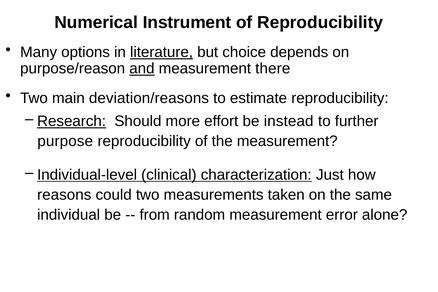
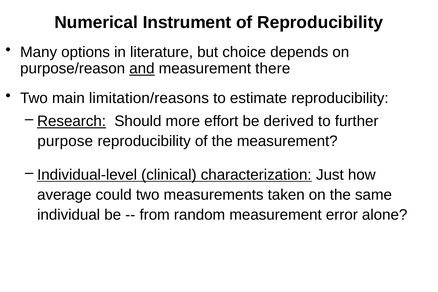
literature underline: present -> none
deviation/reasons: deviation/reasons -> limitation/reasons
instead: instead -> derived
reasons: reasons -> average
